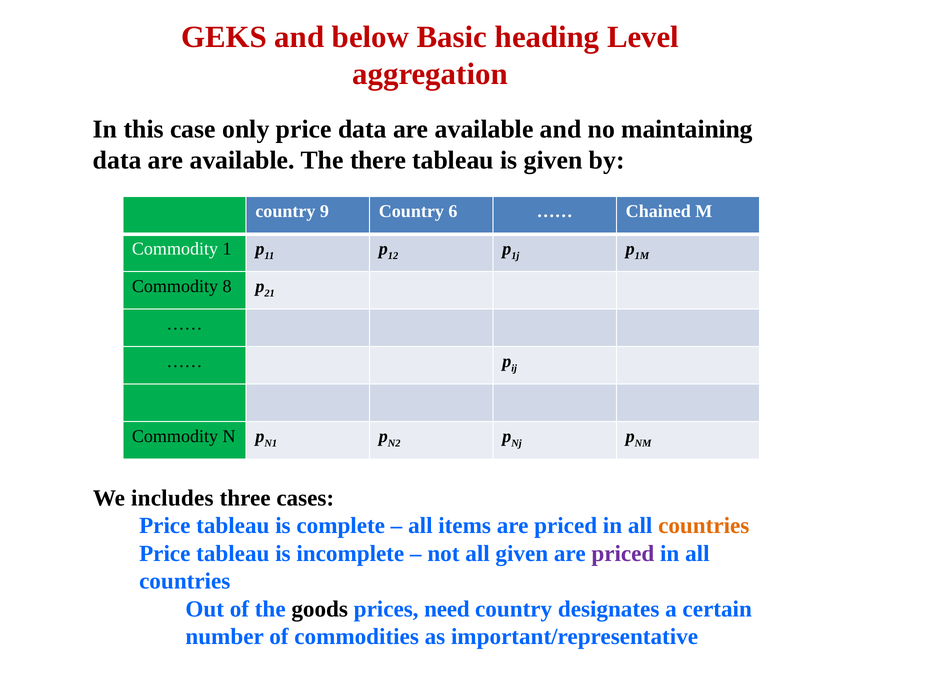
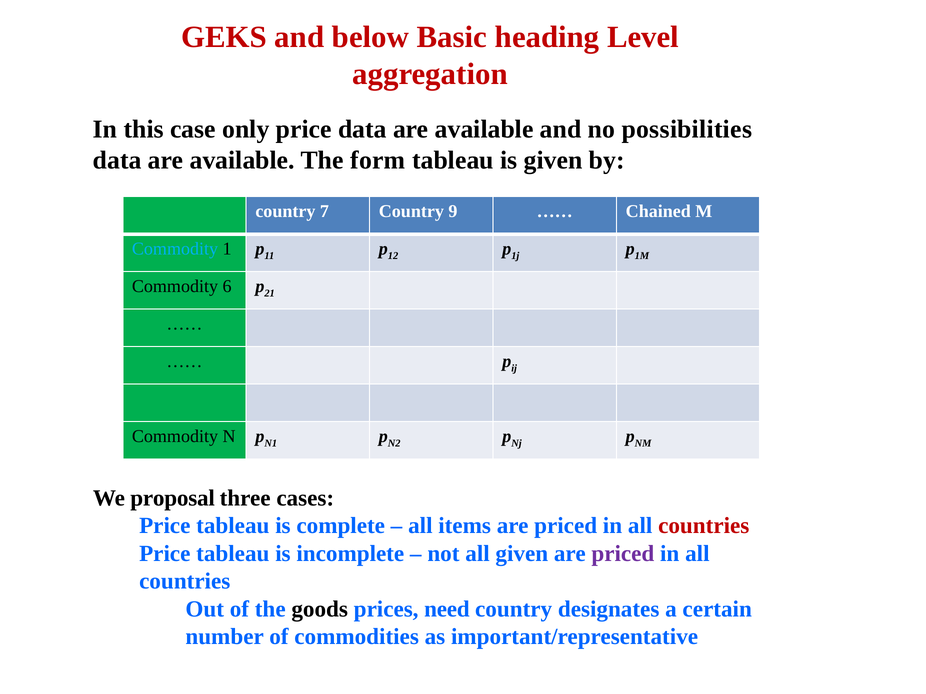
maintaining: maintaining -> possibilities
there: there -> form
9: 9 -> 7
6: 6 -> 9
Commodity at (175, 249) colour: white -> light blue
8: 8 -> 6
includes: includes -> proposal
countries at (704, 526) colour: orange -> red
